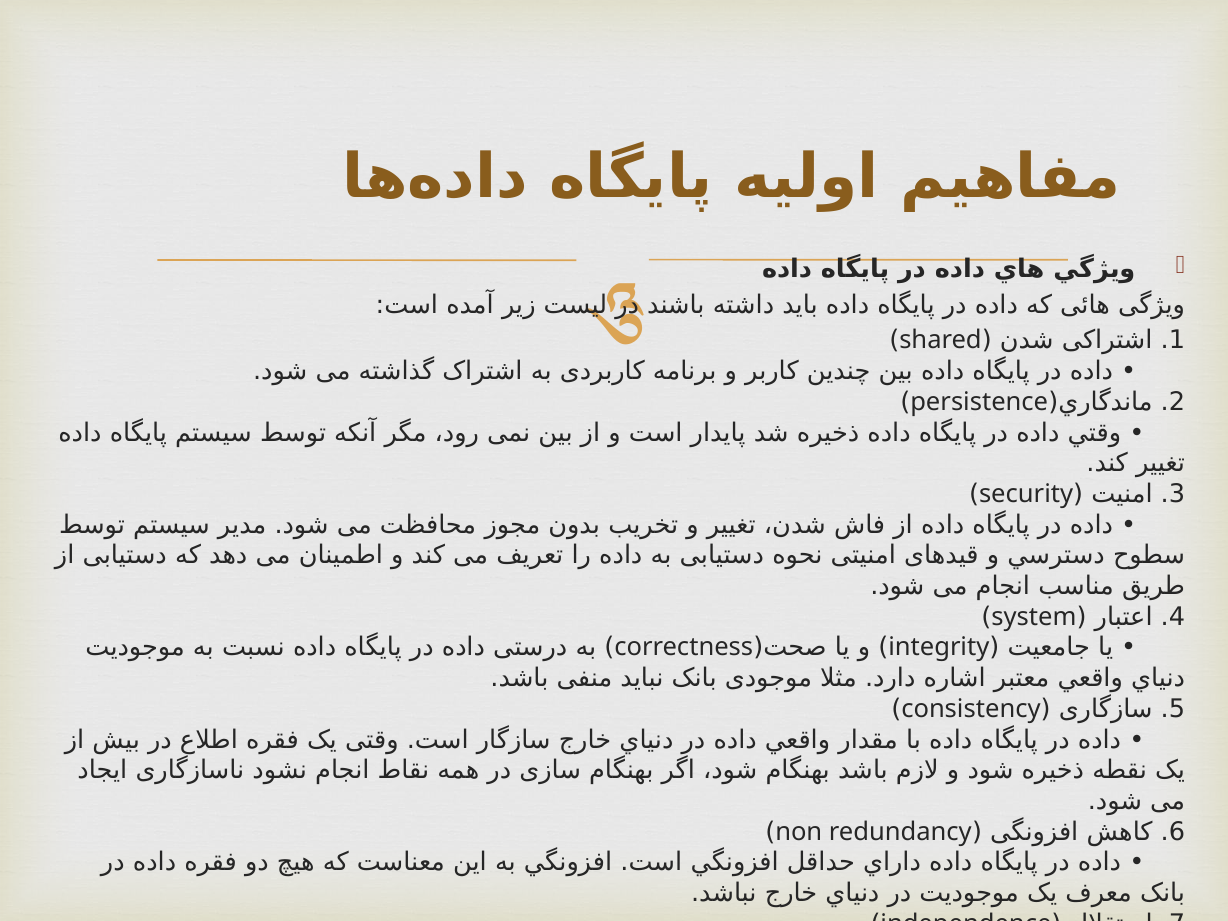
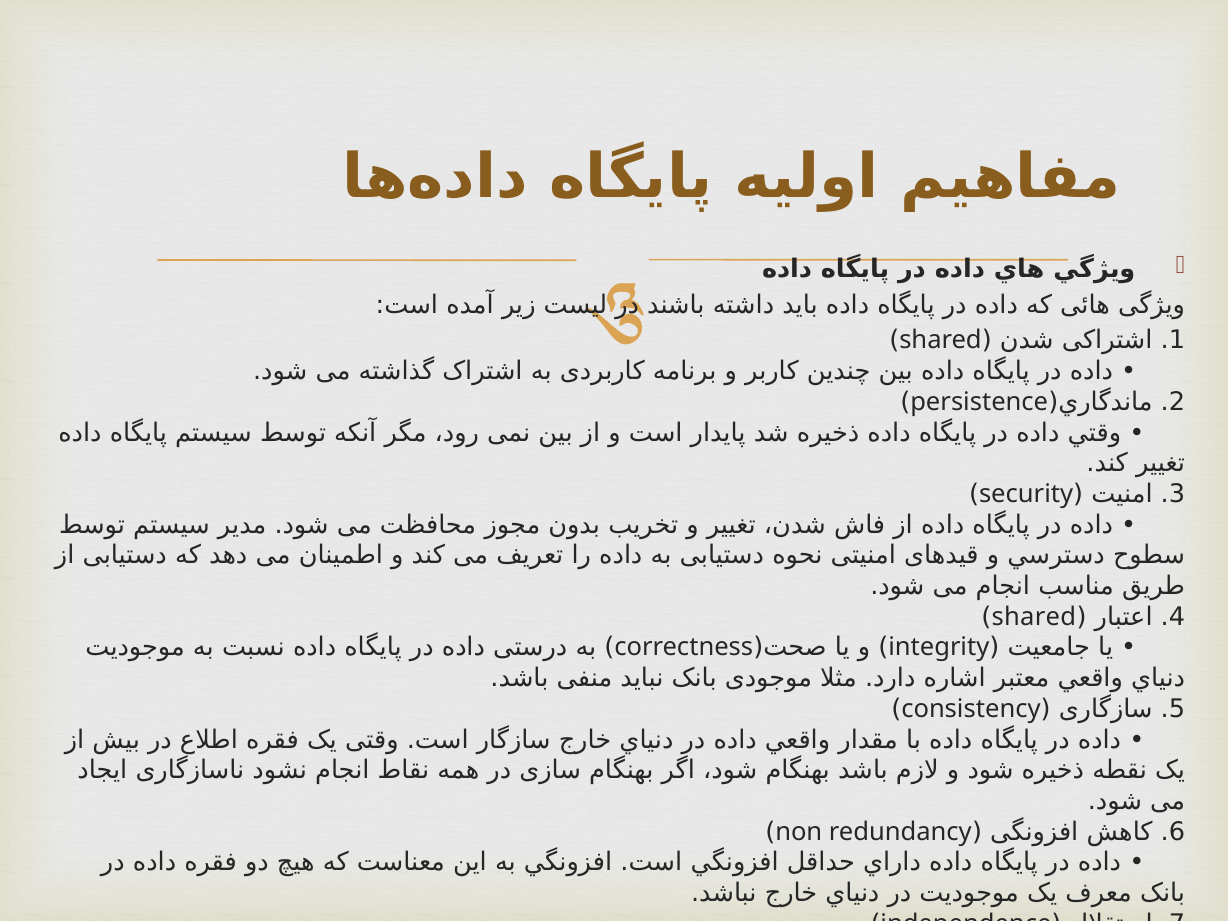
system at (1034, 617): system -> shared
